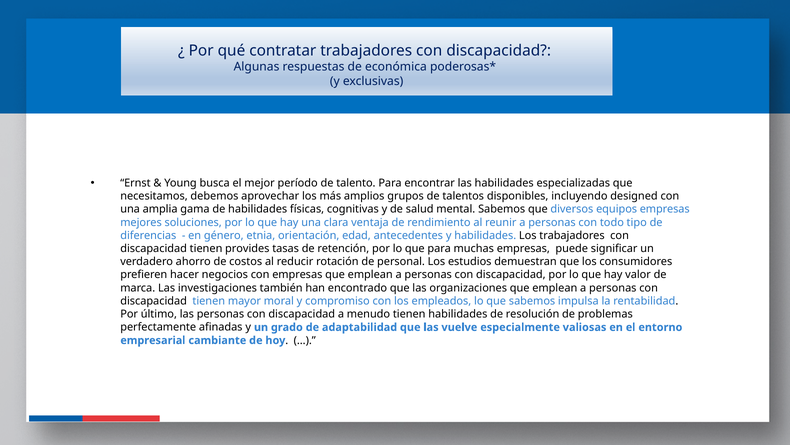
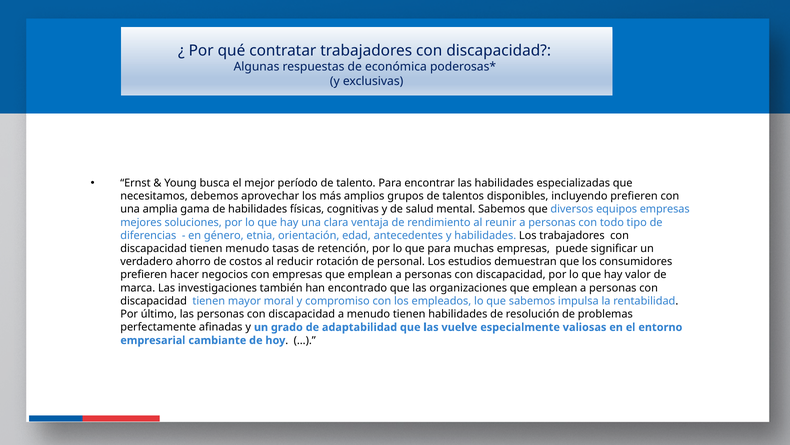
incluyendo designed: designed -> prefieren
tienen provides: provides -> menudo
